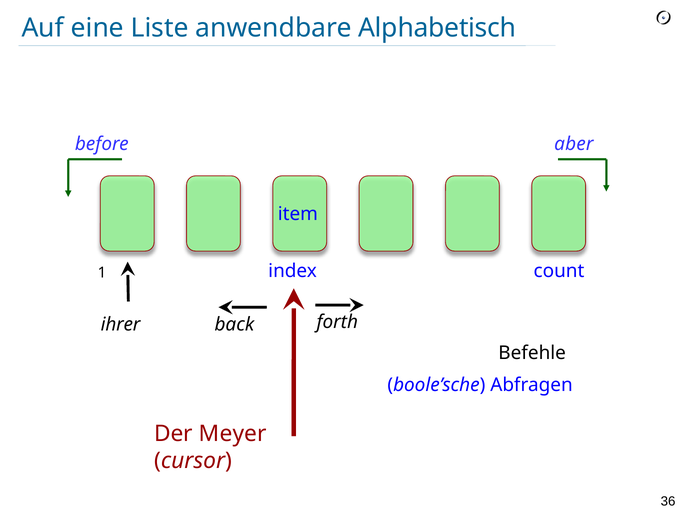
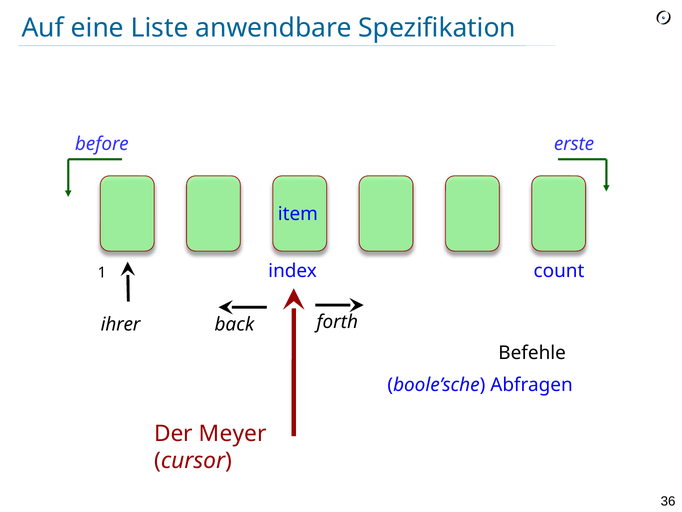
Alphabetisch: Alphabetisch -> Spezifikation
aber: aber -> erste
